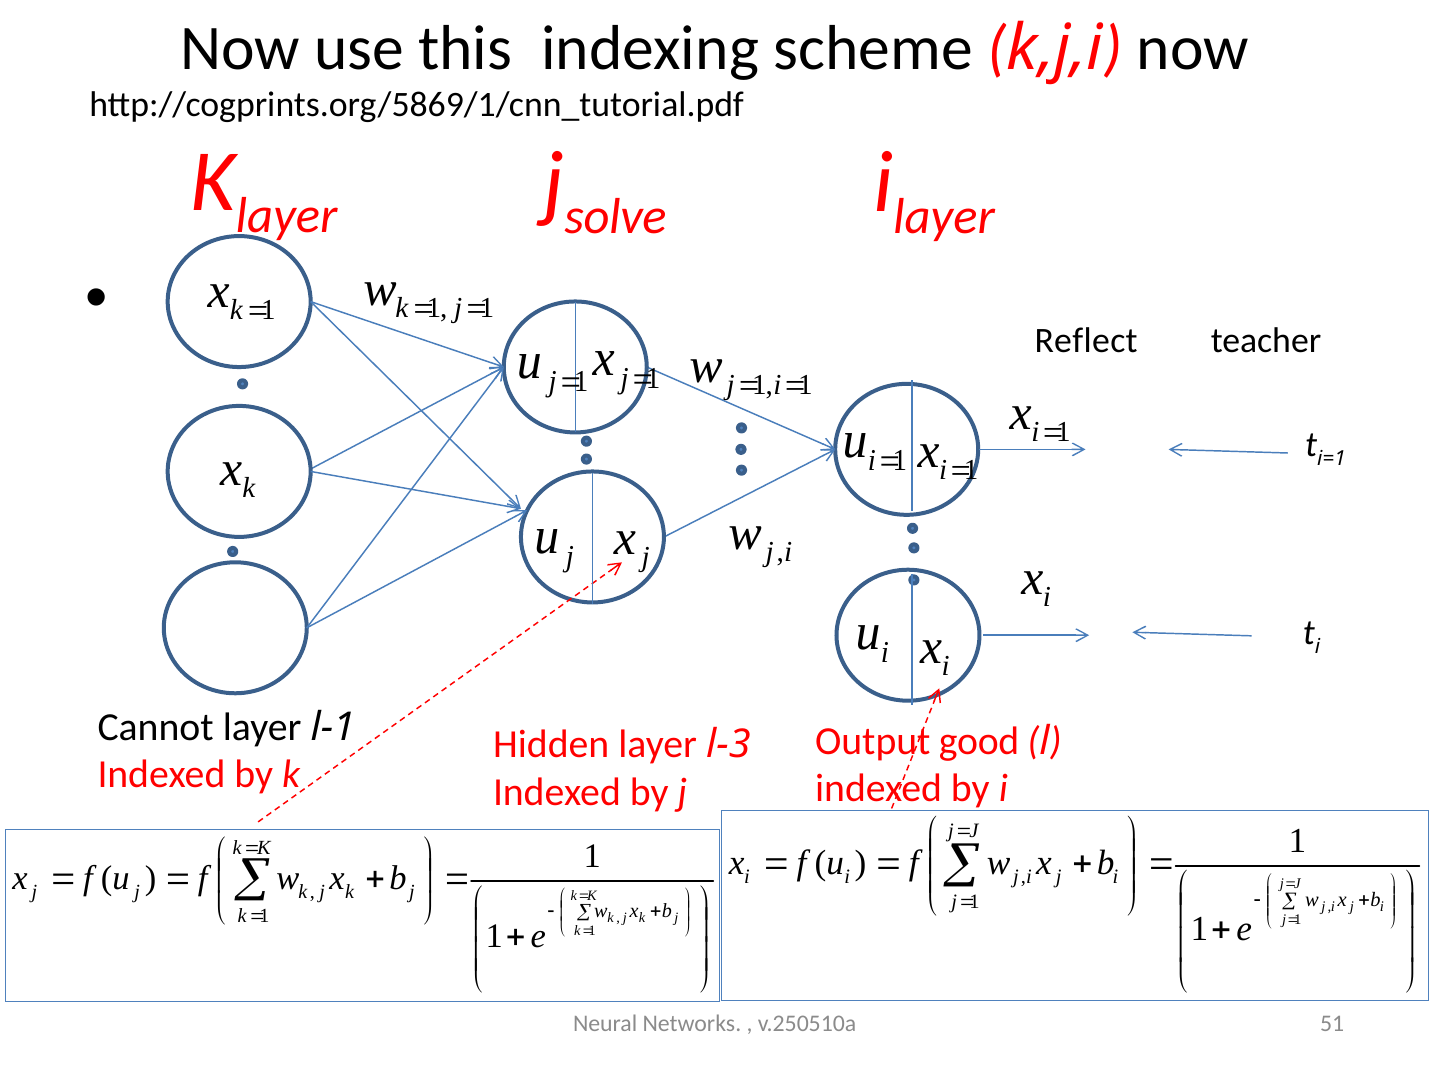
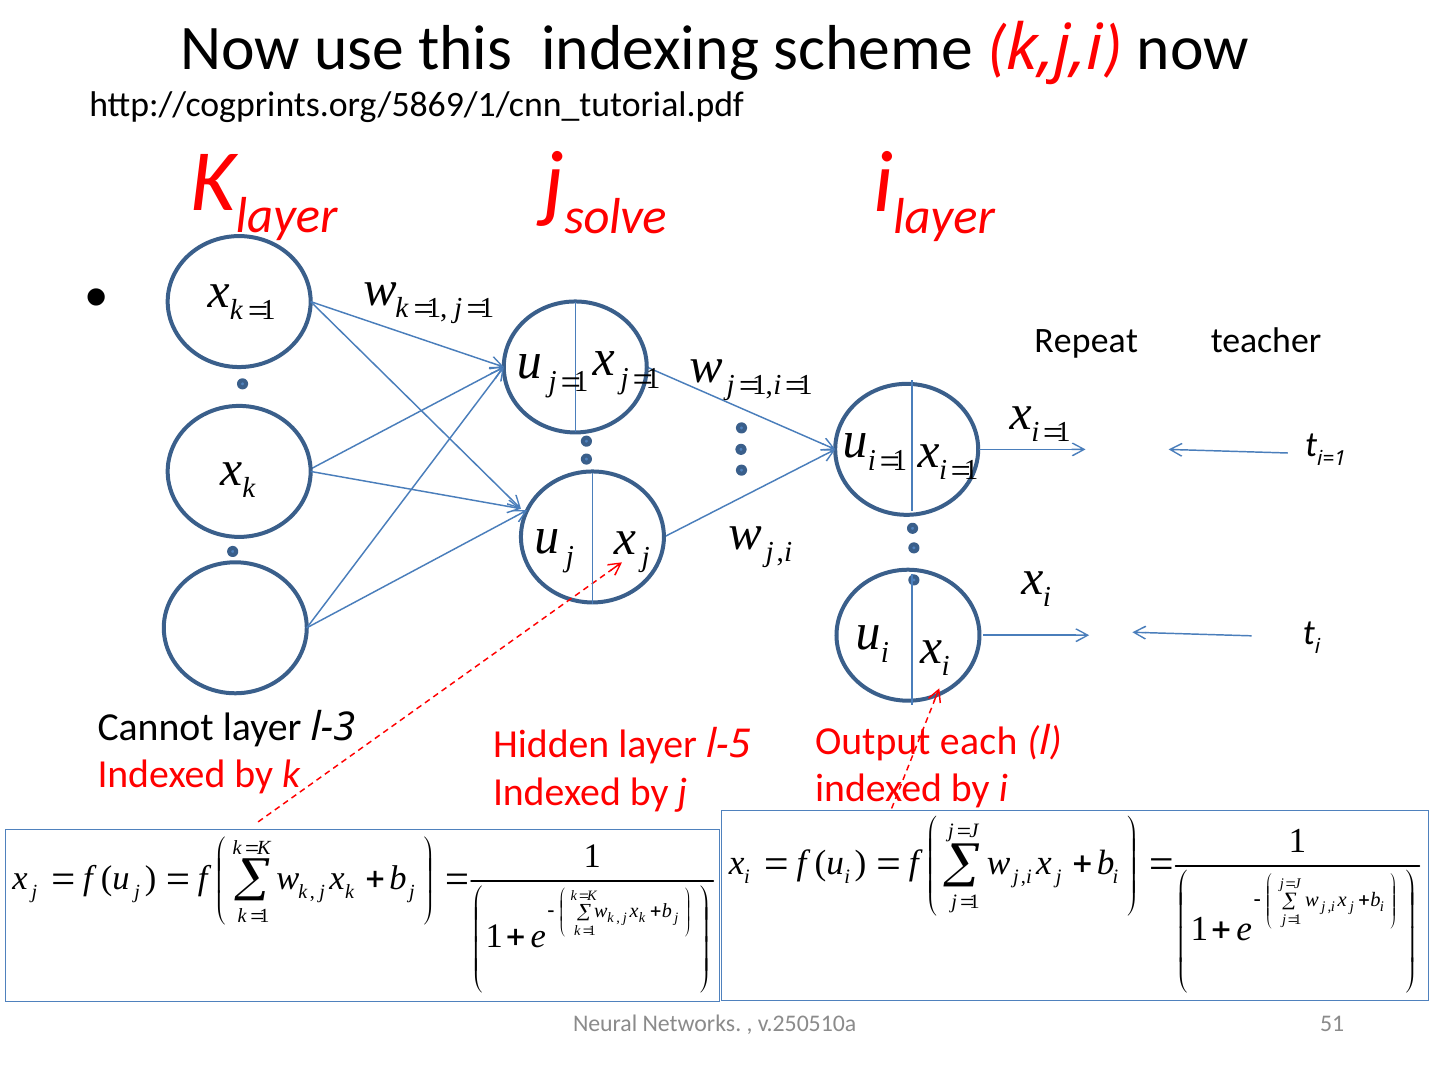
Reflect: Reflect -> Repeat
l-1: l-1 -> l-3
good: good -> each
l-3: l-3 -> l-5
